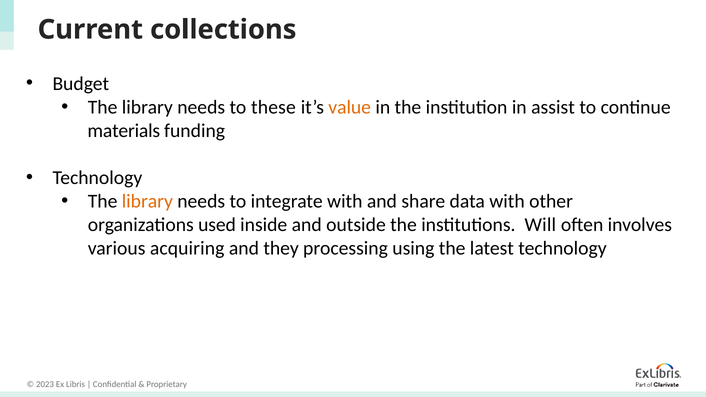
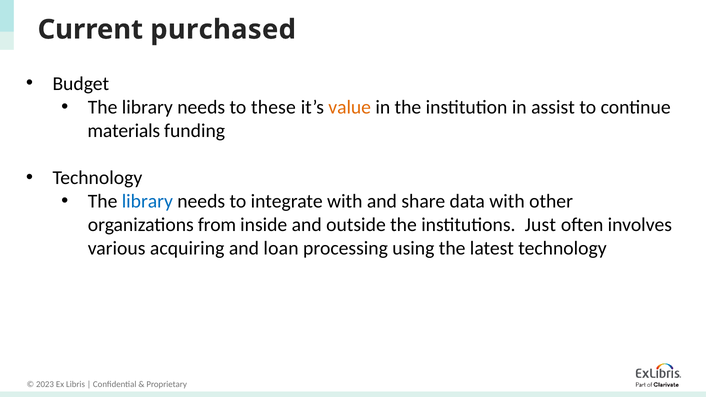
collections: collections -> purchased
library at (147, 201) colour: orange -> blue
used: used -> from
Will: Will -> Just
they: they -> loan
